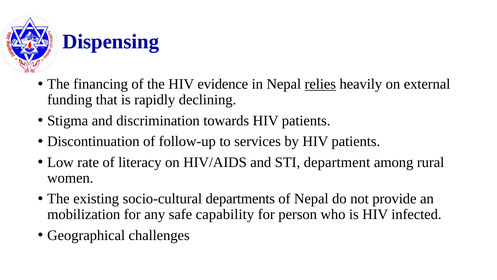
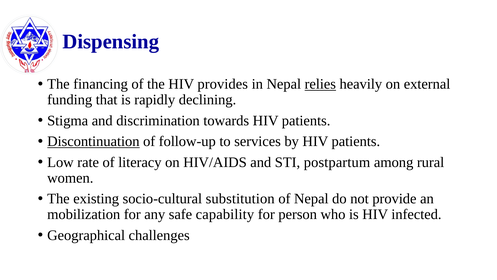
evidence: evidence -> provides
Discontinuation underline: none -> present
department: department -> postpartum
departments: departments -> substitution
